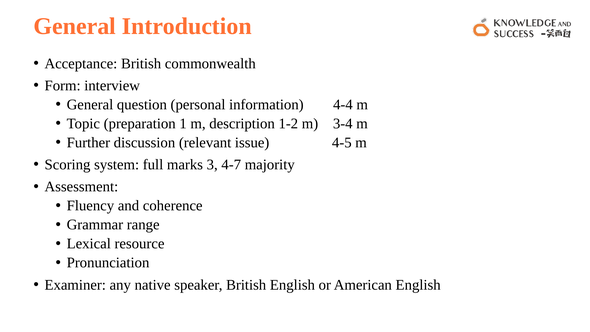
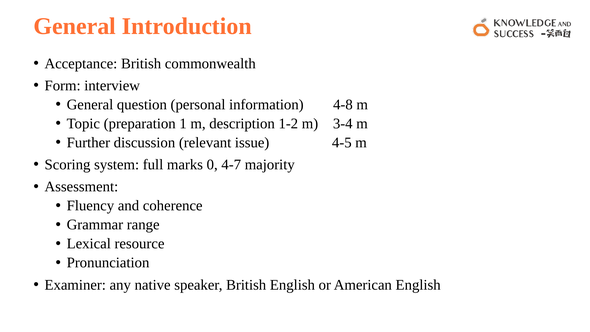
4-4: 4-4 -> 4-8
3: 3 -> 0
